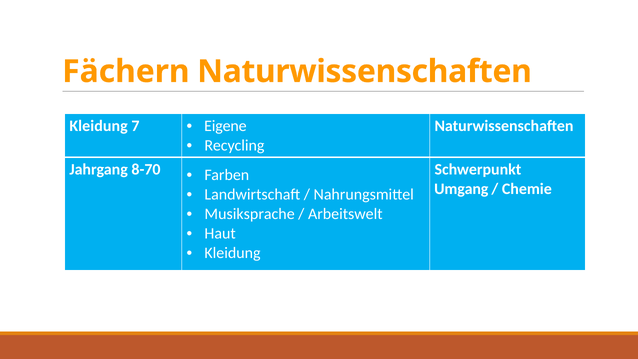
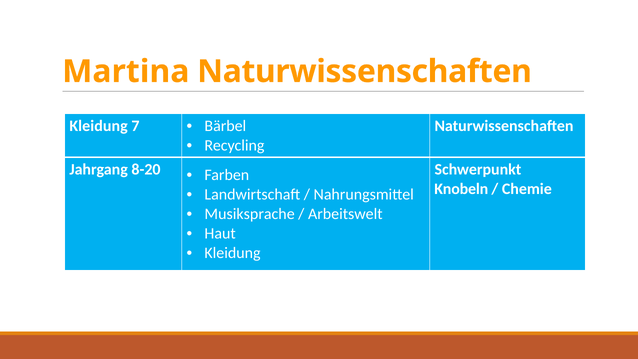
Fächern: Fächern -> Martina
Eigene: Eigene -> Bärbel
8-70: 8-70 -> 8-20
Umgang: Umgang -> Knobeln
